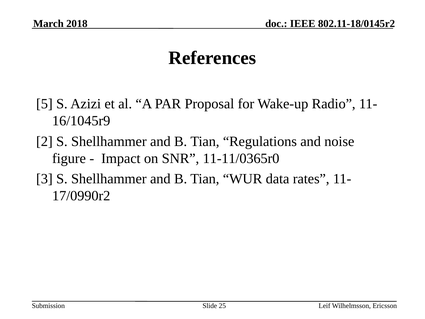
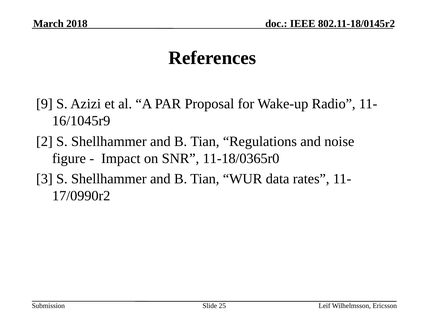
5: 5 -> 9
11-11/0365r0: 11-11/0365r0 -> 11-18/0365r0
